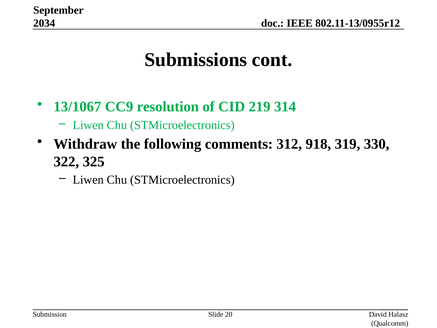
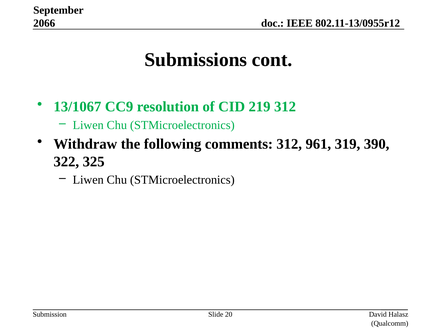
2034: 2034 -> 2066
219 314: 314 -> 312
918: 918 -> 961
330: 330 -> 390
